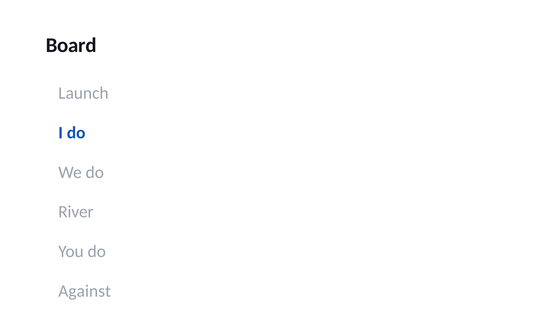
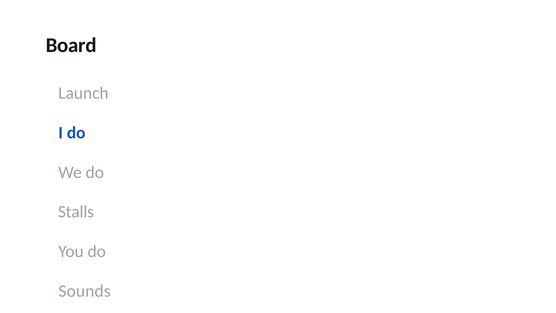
River: River -> Stalls
Against: Against -> Sounds
